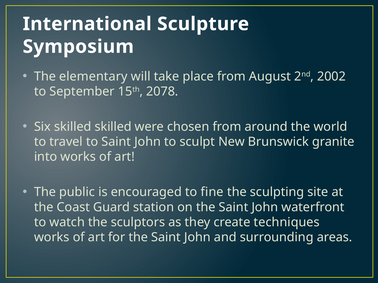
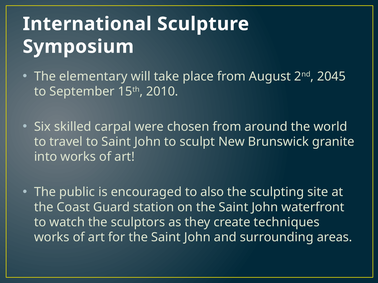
2002: 2002 -> 2045
2078: 2078 -> 2010
skilled skilled: skilled -> carpal
fine: fine -> also
